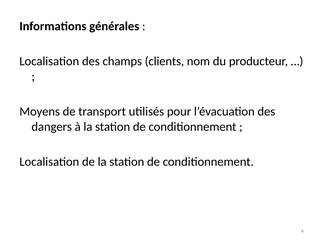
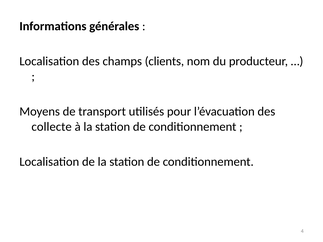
dangers: dangers -> collecte
